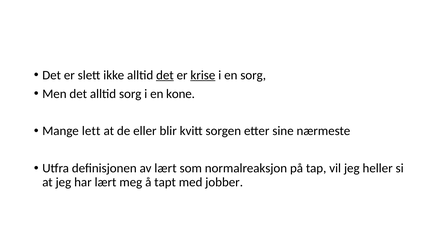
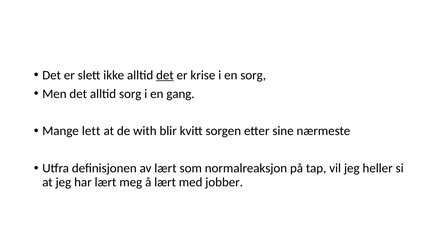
krise underline: present -> none
kone: kone -> gang
eller: eller -> with
å tapt: tapt -> lært
